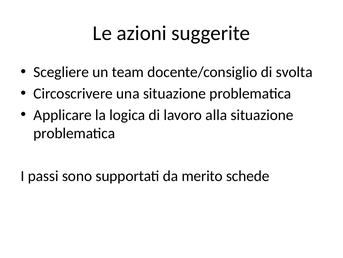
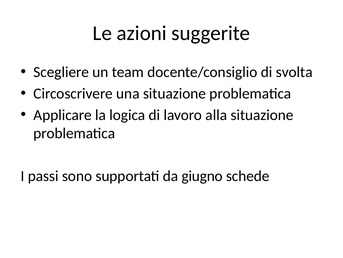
merito: merito -> giugno
